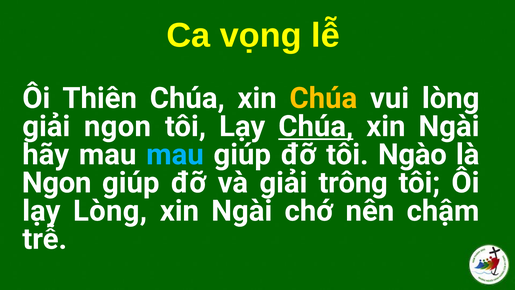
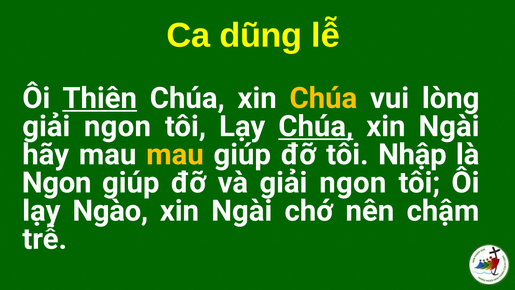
vọng: vọng -> dũng
Thiên underline: none -> present
mau at (175, 154) colour: light blue -> yellow
Ngào: Ngào -> Nhập
và giải trông: trông -> ngon
lạy Lòng: Lòng -> Ngào
